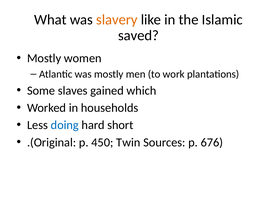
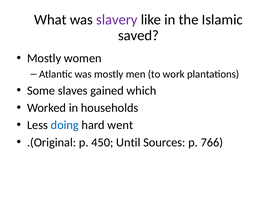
slavery colour: orange -> purple
short: short -> went
Twin: Twin -> Until
676: 676 -> 766
